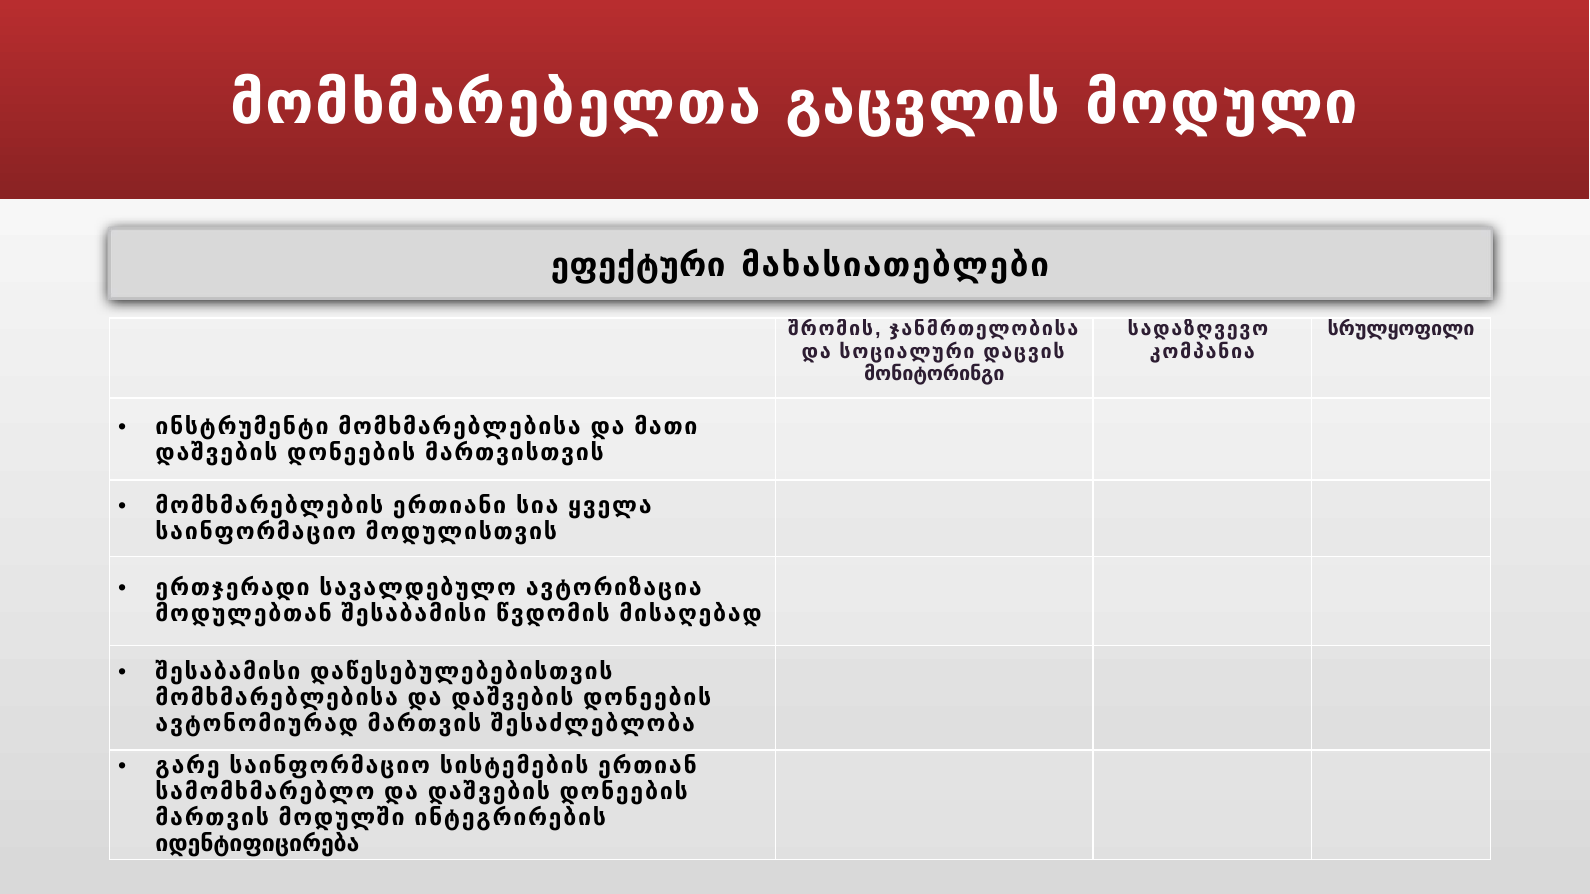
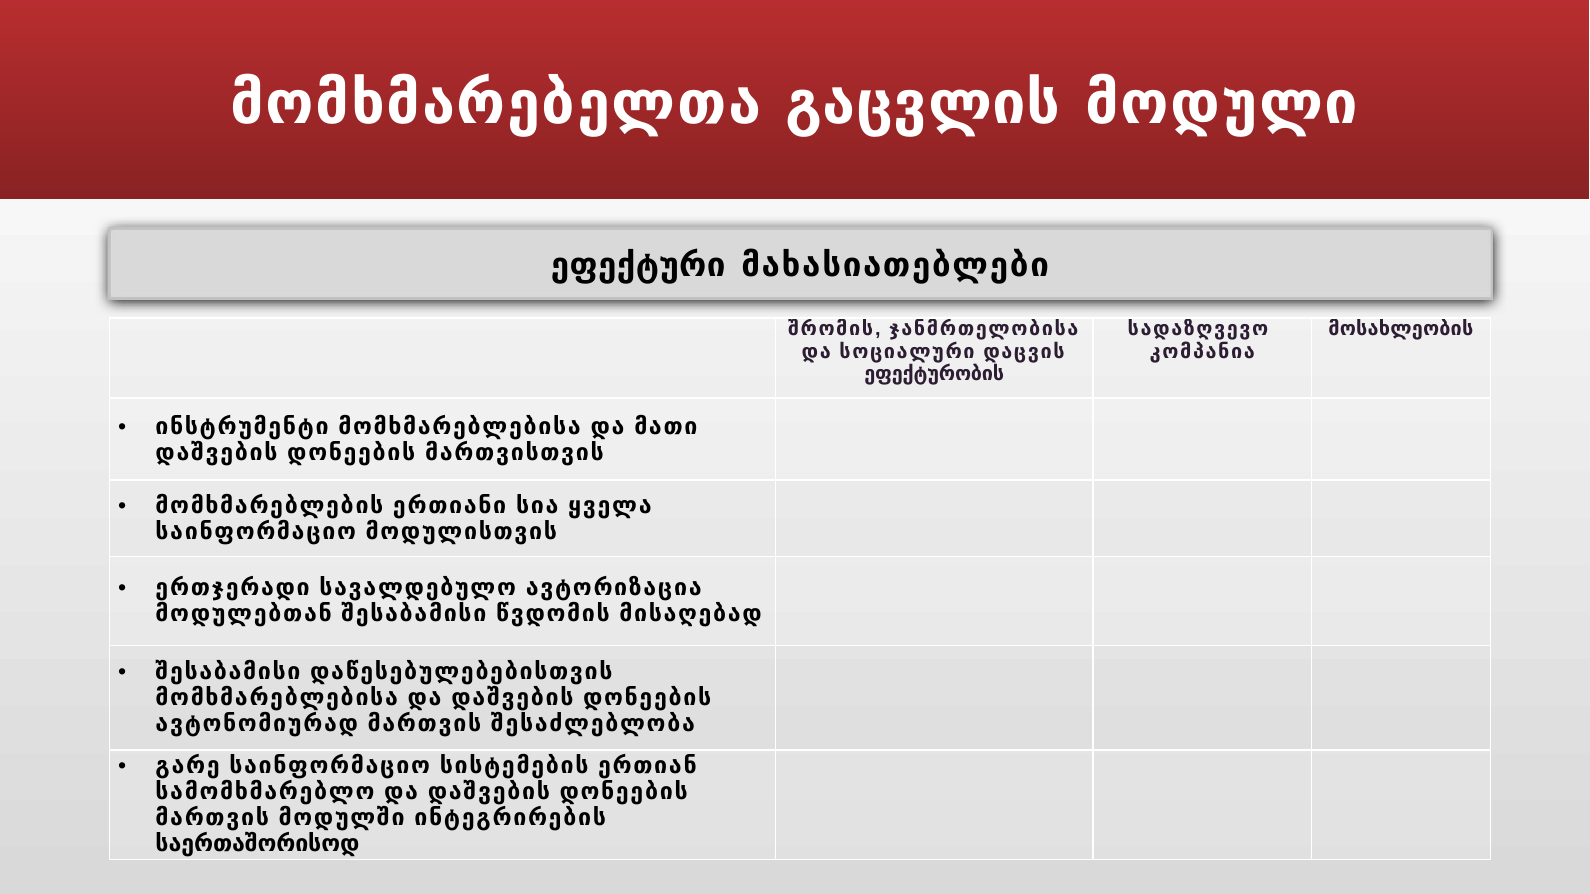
სრულყოფილი: სრულყოფილი -> მოსახლეობის
მონიტორინგი: მონიტორინგი -> ეფექტურობის
იდენტიფიცირება: იდენტიფიცირება -> საერთაშორისოდ
